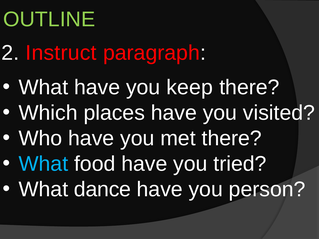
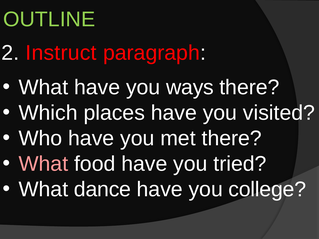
keep: keep -> ways
What at (43, 164) colour: light blue -> pink
person: person -> college
